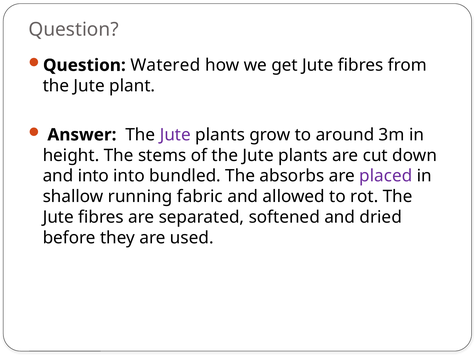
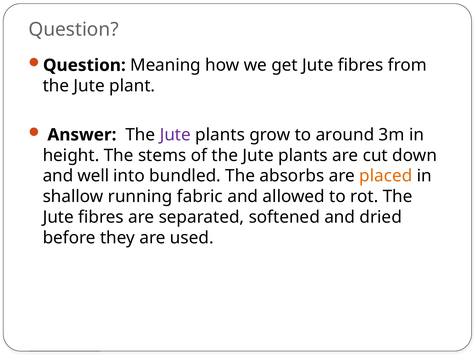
Watered: Watered -> Meaning
and into: into -> well
placed colour: purple -> orange
